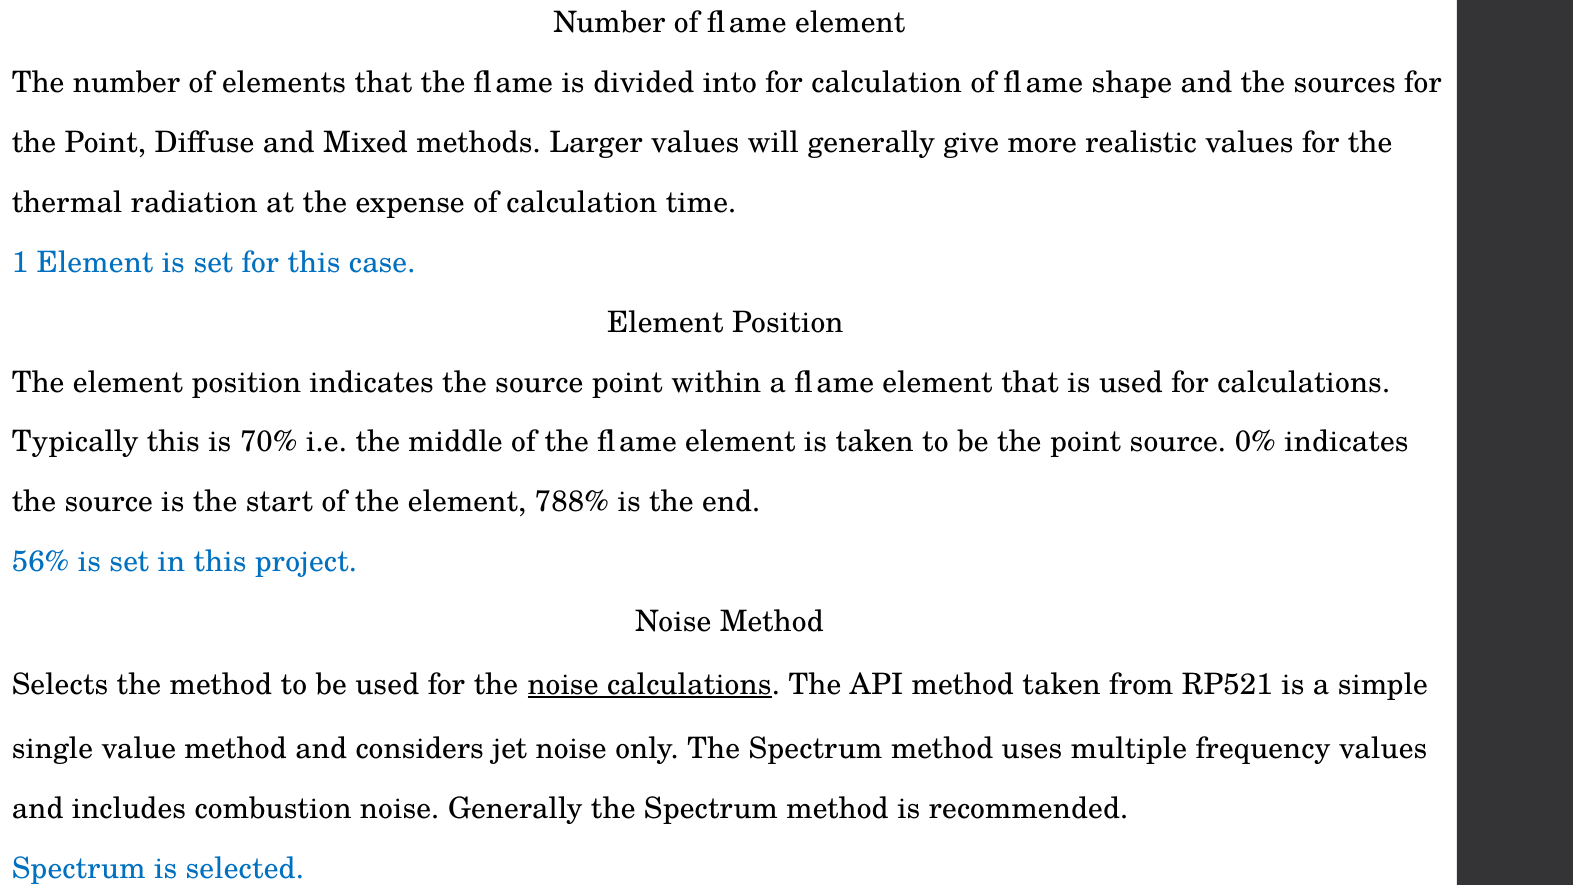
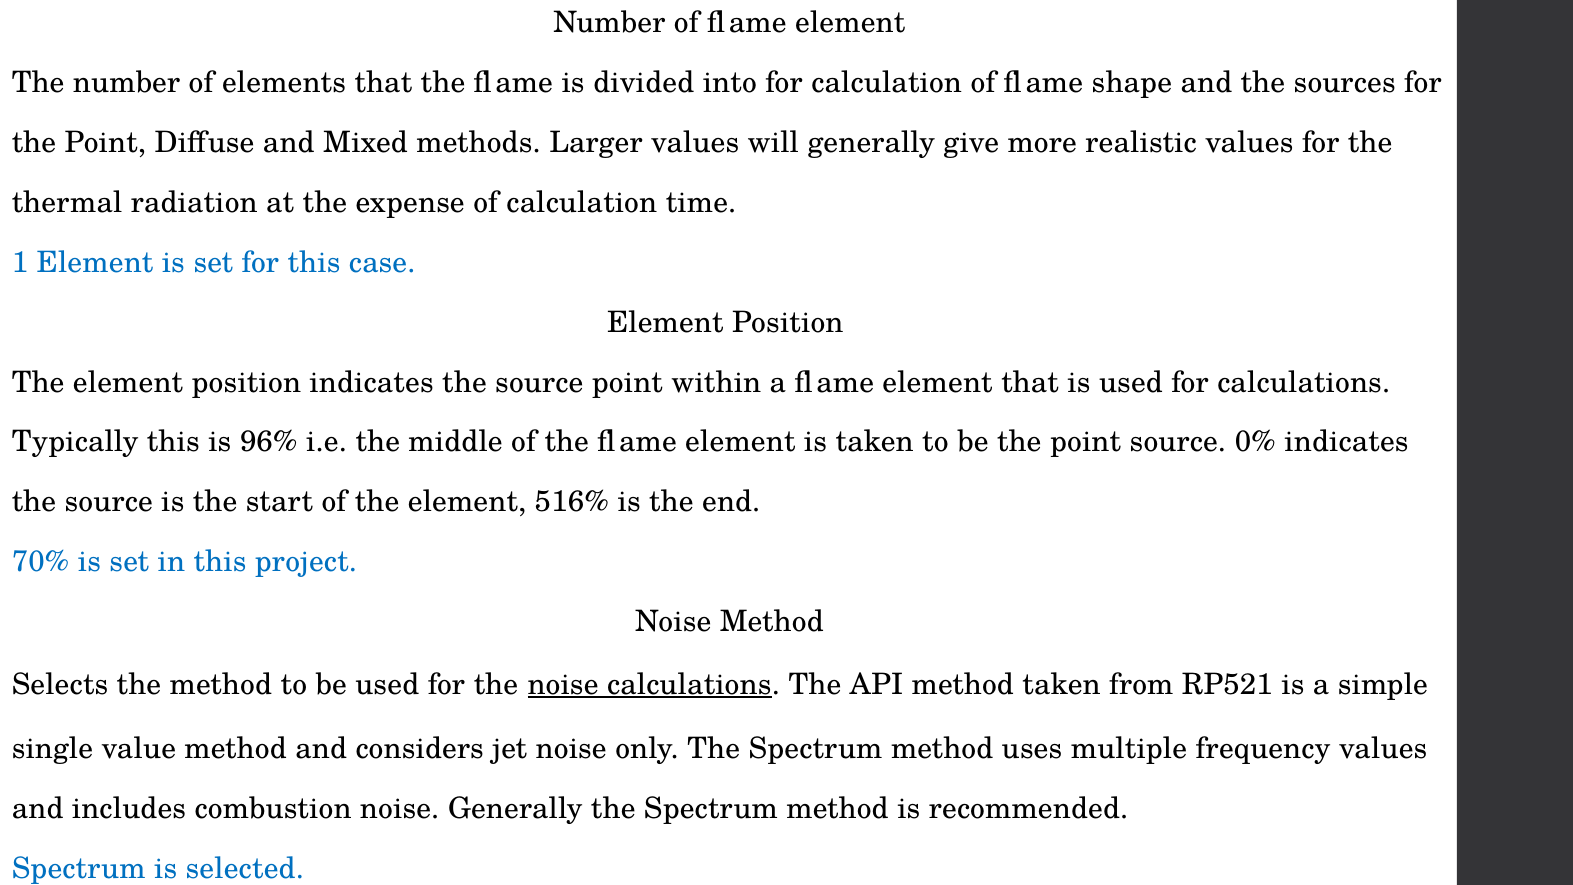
70%: 70% -> 96%
788%: 788% -> 516%
56%: 56% -> 70%
